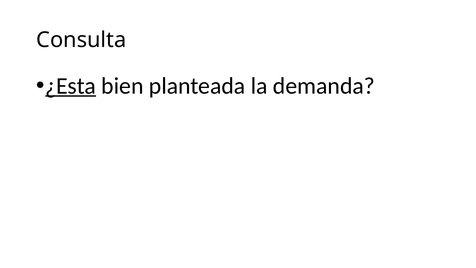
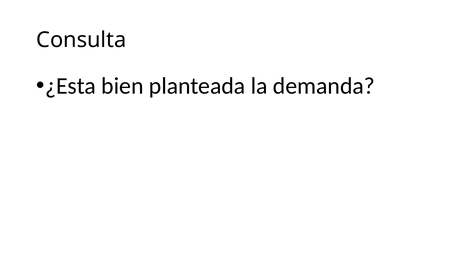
¿Esta underline: present -> none
